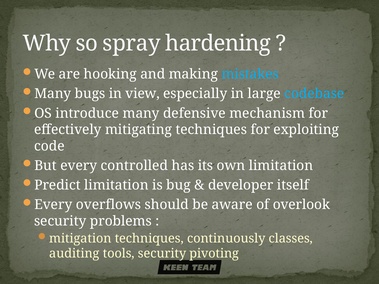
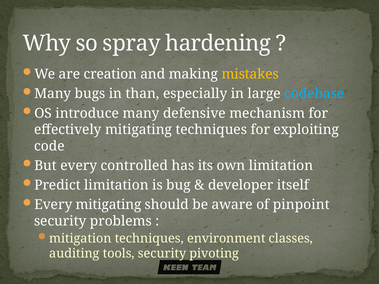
hooking: hooking -> creation
mistakes colour: light blue -> yellow
view: view -> than
Every overflows: overflows -> mitigating
overlook: overlook -> pinpoint
continuously: continuously -> environment
